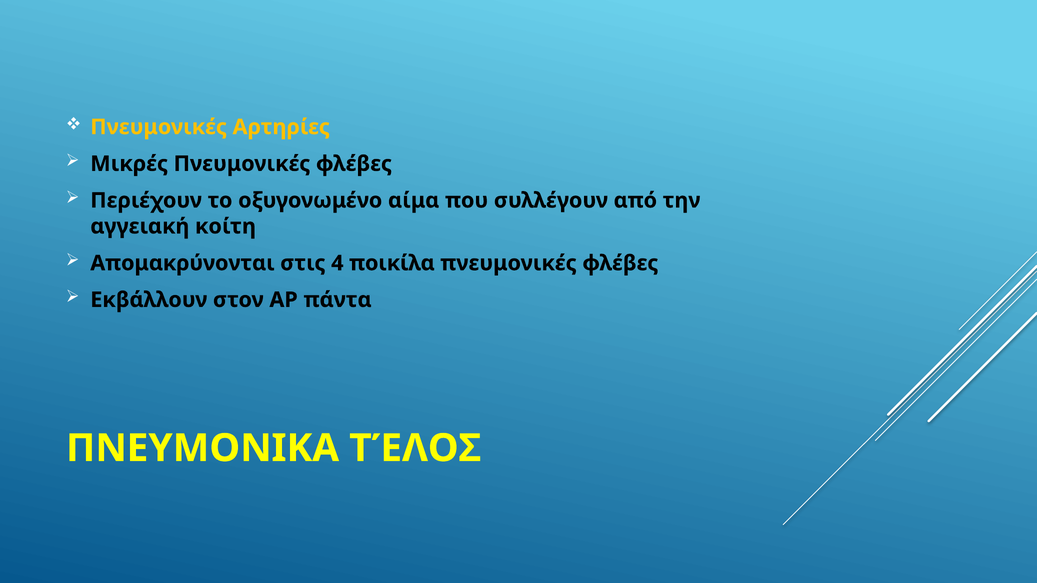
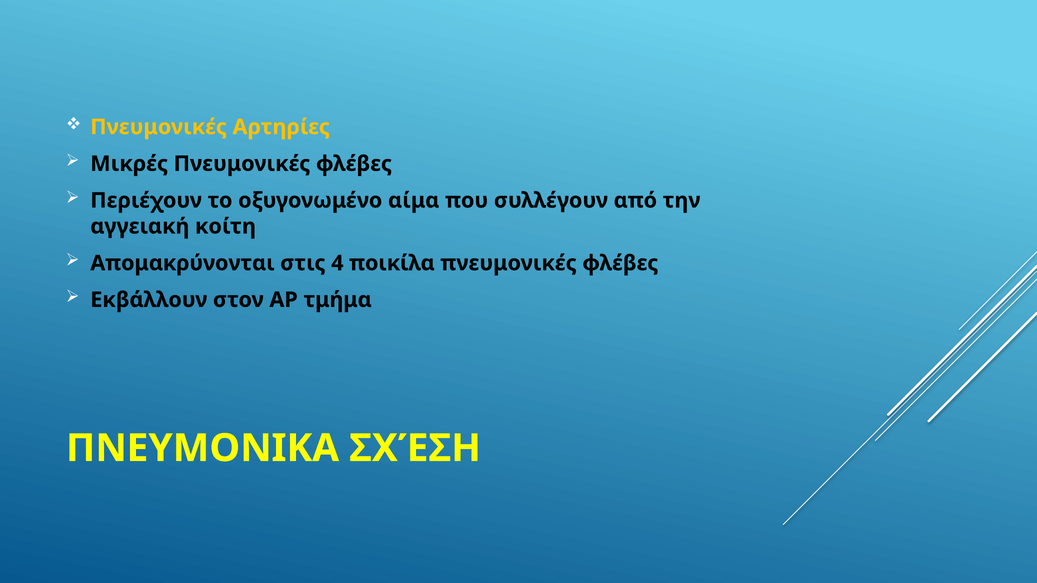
πάντα: πάντα -> τμήμα
ΤΈΛΟΣ: ΤΈΛΟΣ -> ΣΧΈΣΗ
